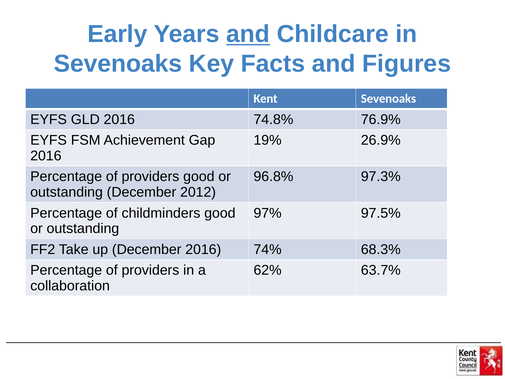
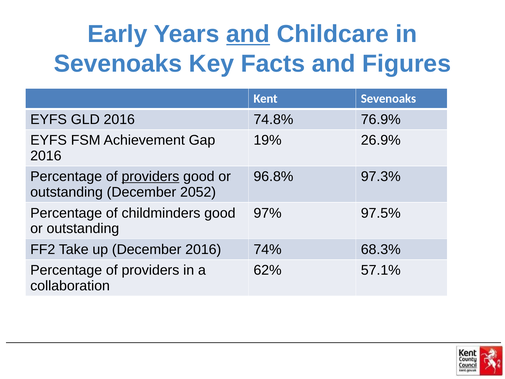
providers at (150, 177) underline: none -> present
2012: 2012 -> 2052
63.7%: 63.7% -> 57.1%
